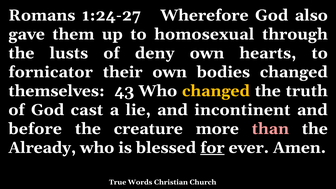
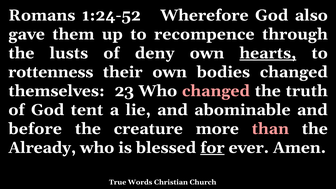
1:24-27: 1:24-27 -> 1:24-52
homosexual: homosexual -> recompence
hearts underline: none -> present
fornicator: fornicator -> rottenness
43: 43 -> 23
changed at (216, 91) colour: yellow -> pink
cast: cast -> tent
incontinent: incontinent -> abominable
